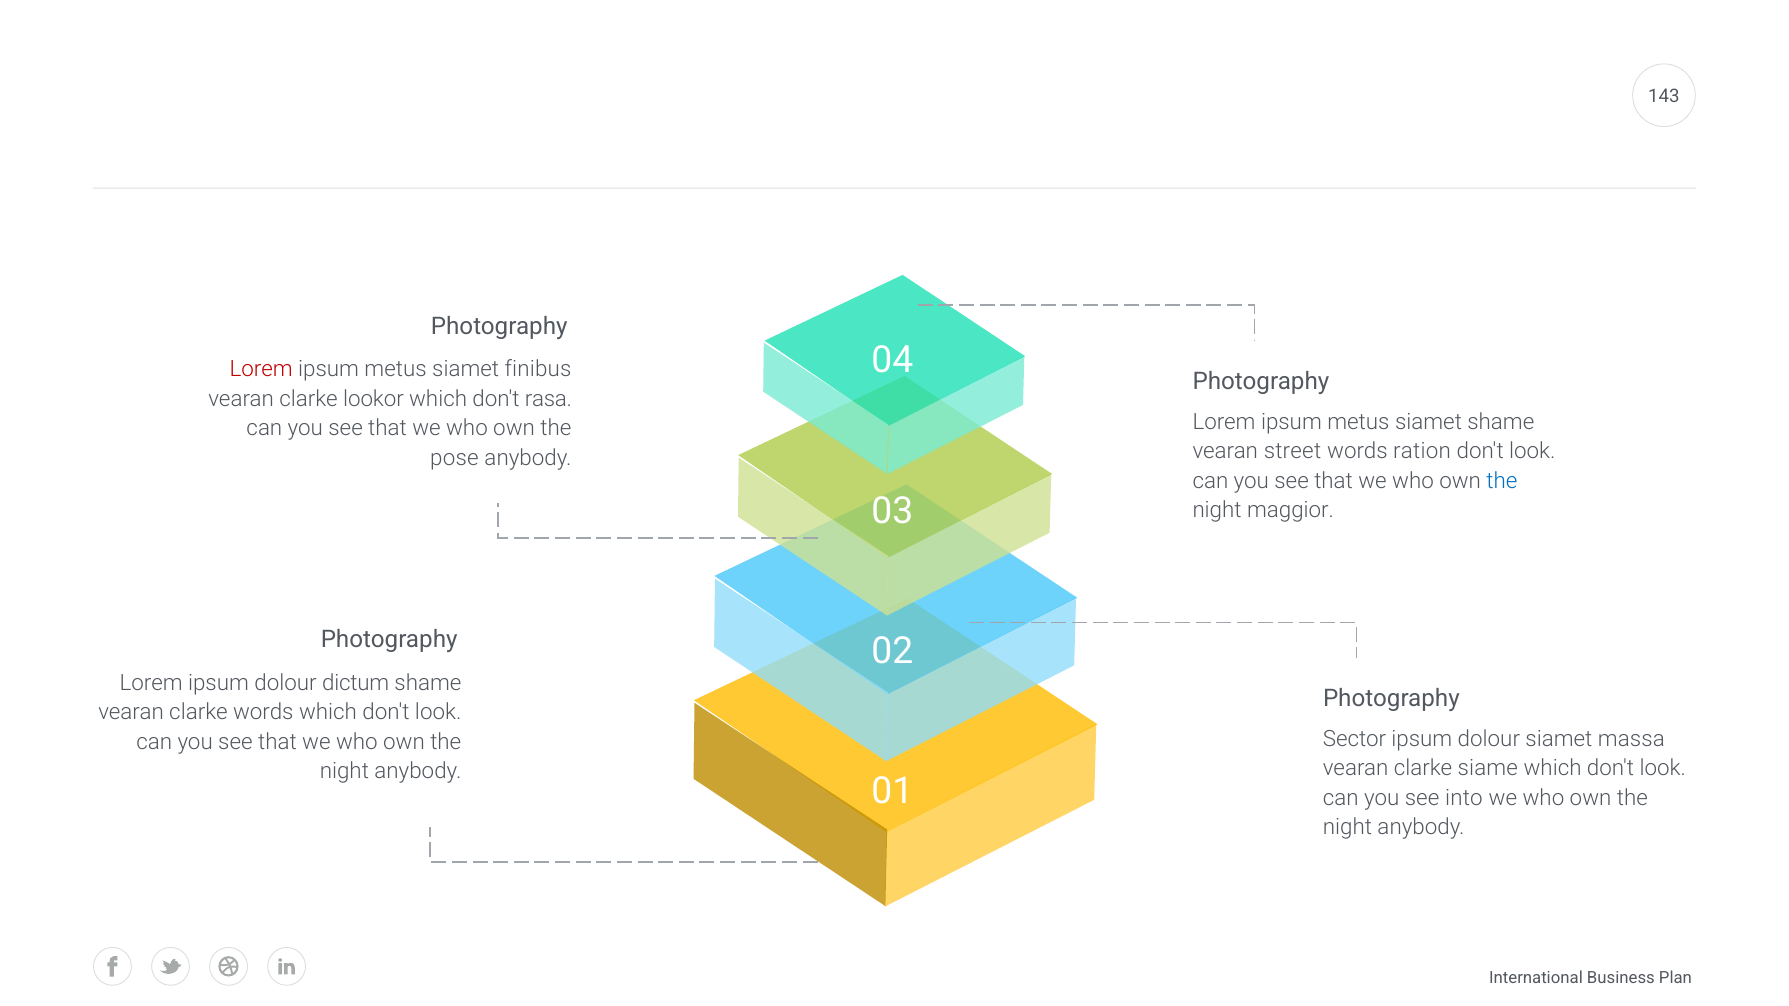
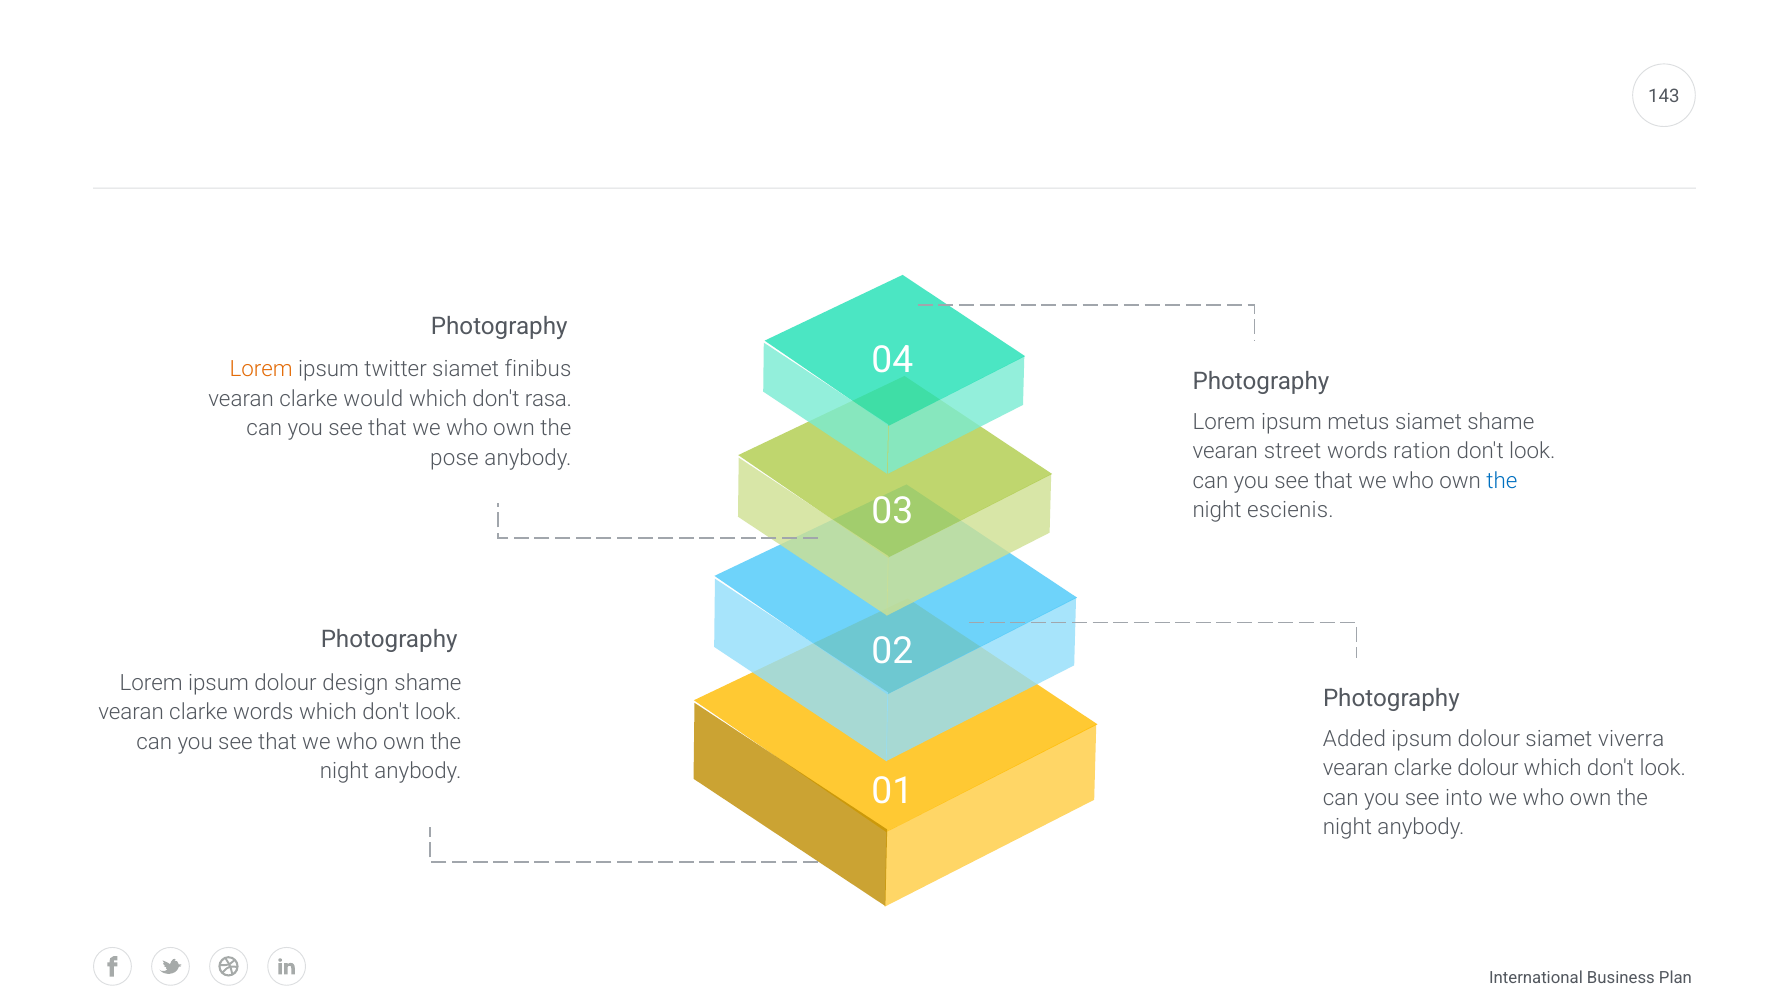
Lorem at (261, 370) colour: red -> orange
metus at (396, 370): metus -> twitter
lookor: lookor -> would
maggior: maggior -> escienis
dictum: dictum -> design
Sector: Sector -> Added
massa: massa -> viverra
clarke siame: siame -> dolour
